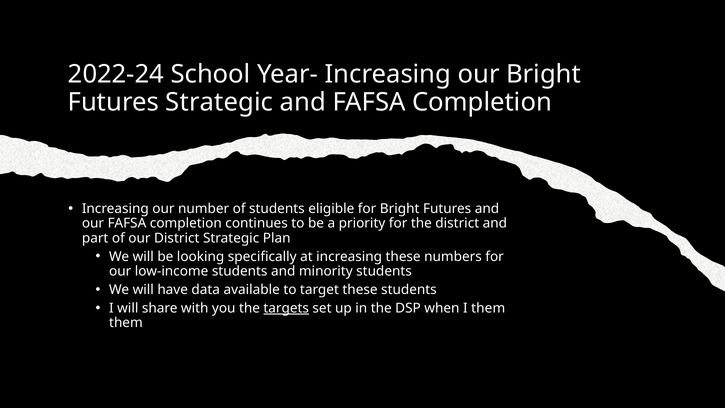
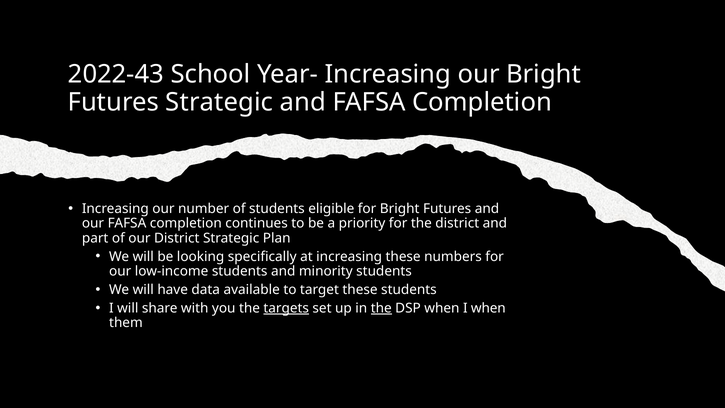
2022-24: 2022-24 -> 2022-43
the at (381, 308) underline: none -> present
I them: them -> when
